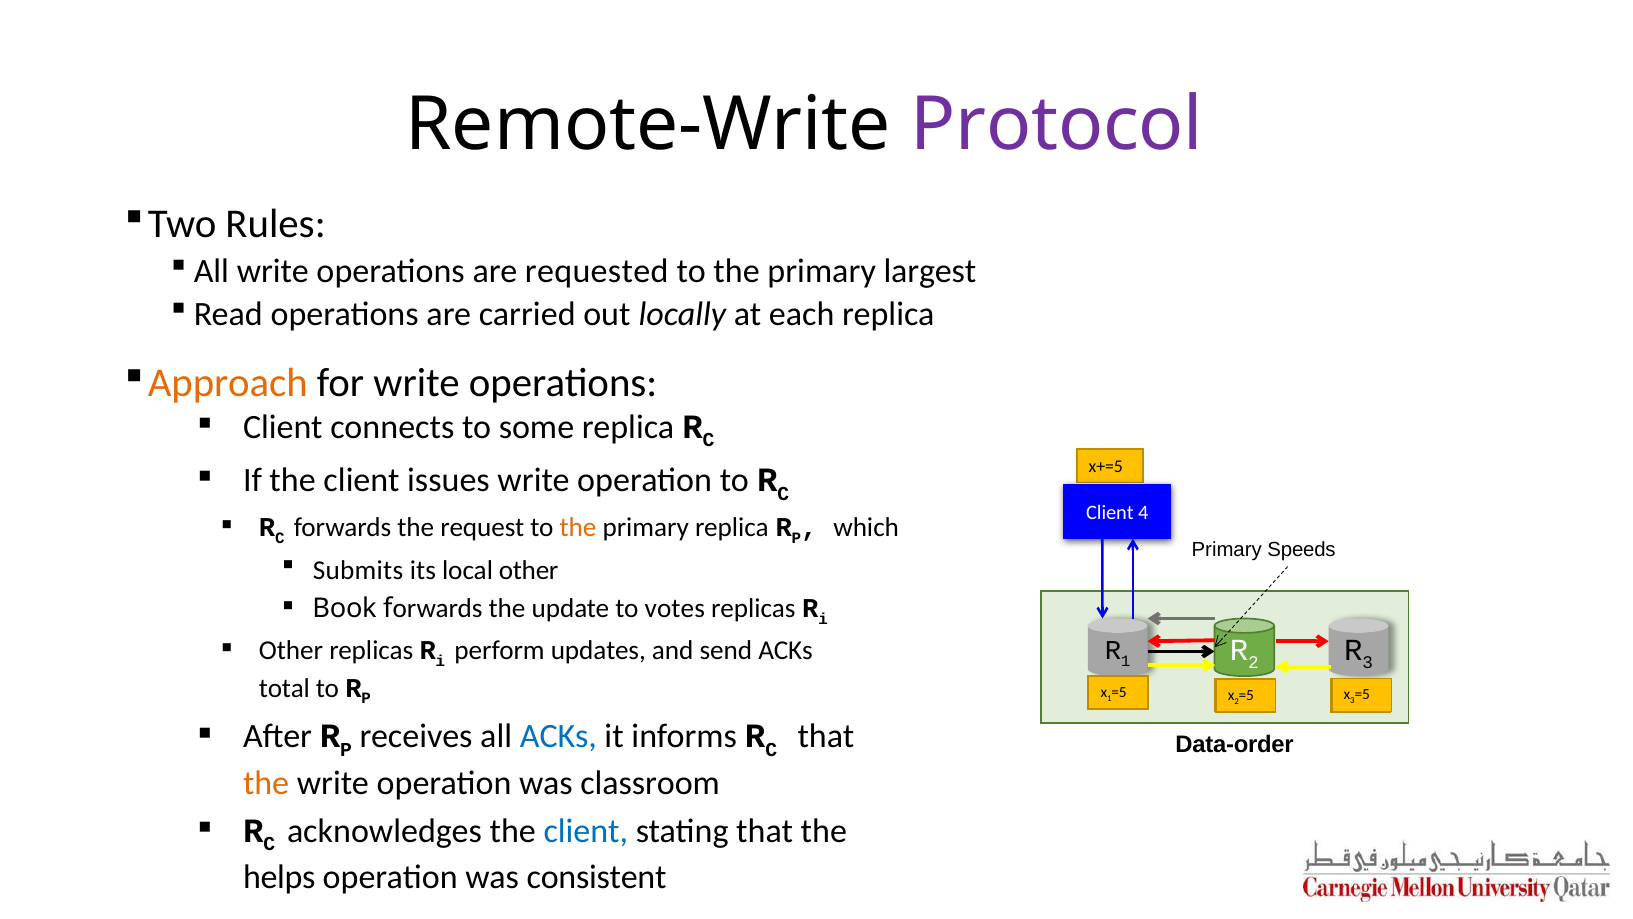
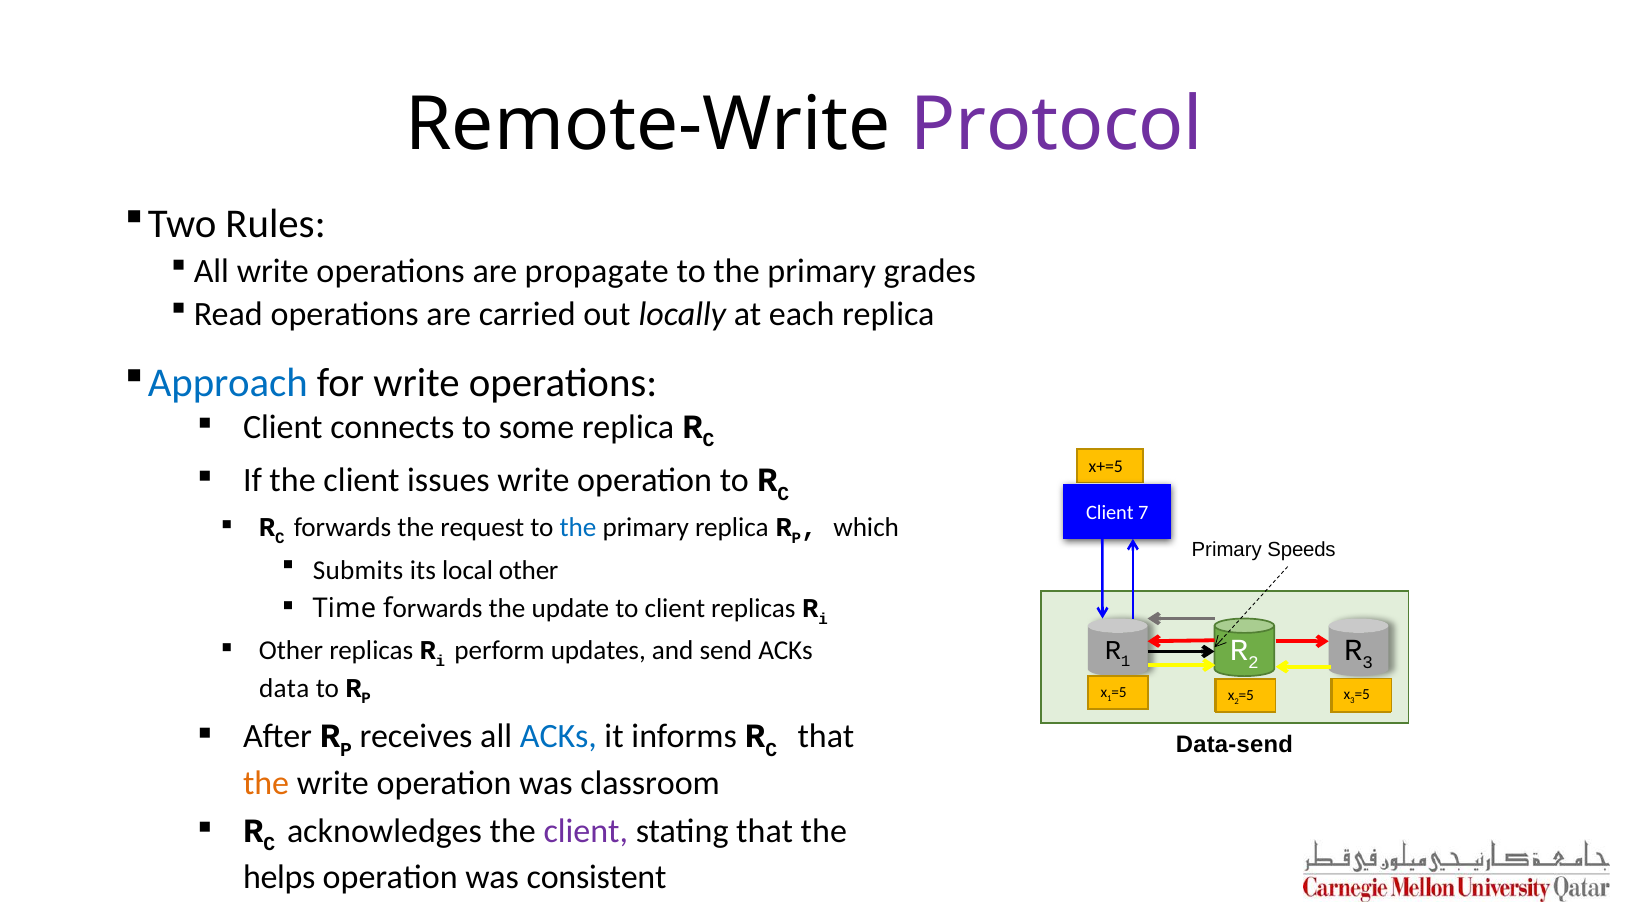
requested: requested -> propagate
largest: largest -> grades
Approach colour: orange -> blue
4: 4 -> 7
the at (578, 527) colour: orange -> blue
Book: Book -> Time
to votes: votes -> client
total: total -> data
Data-order: Data-order -> Data-send
client at (586, 830) colour: blue -> purple
